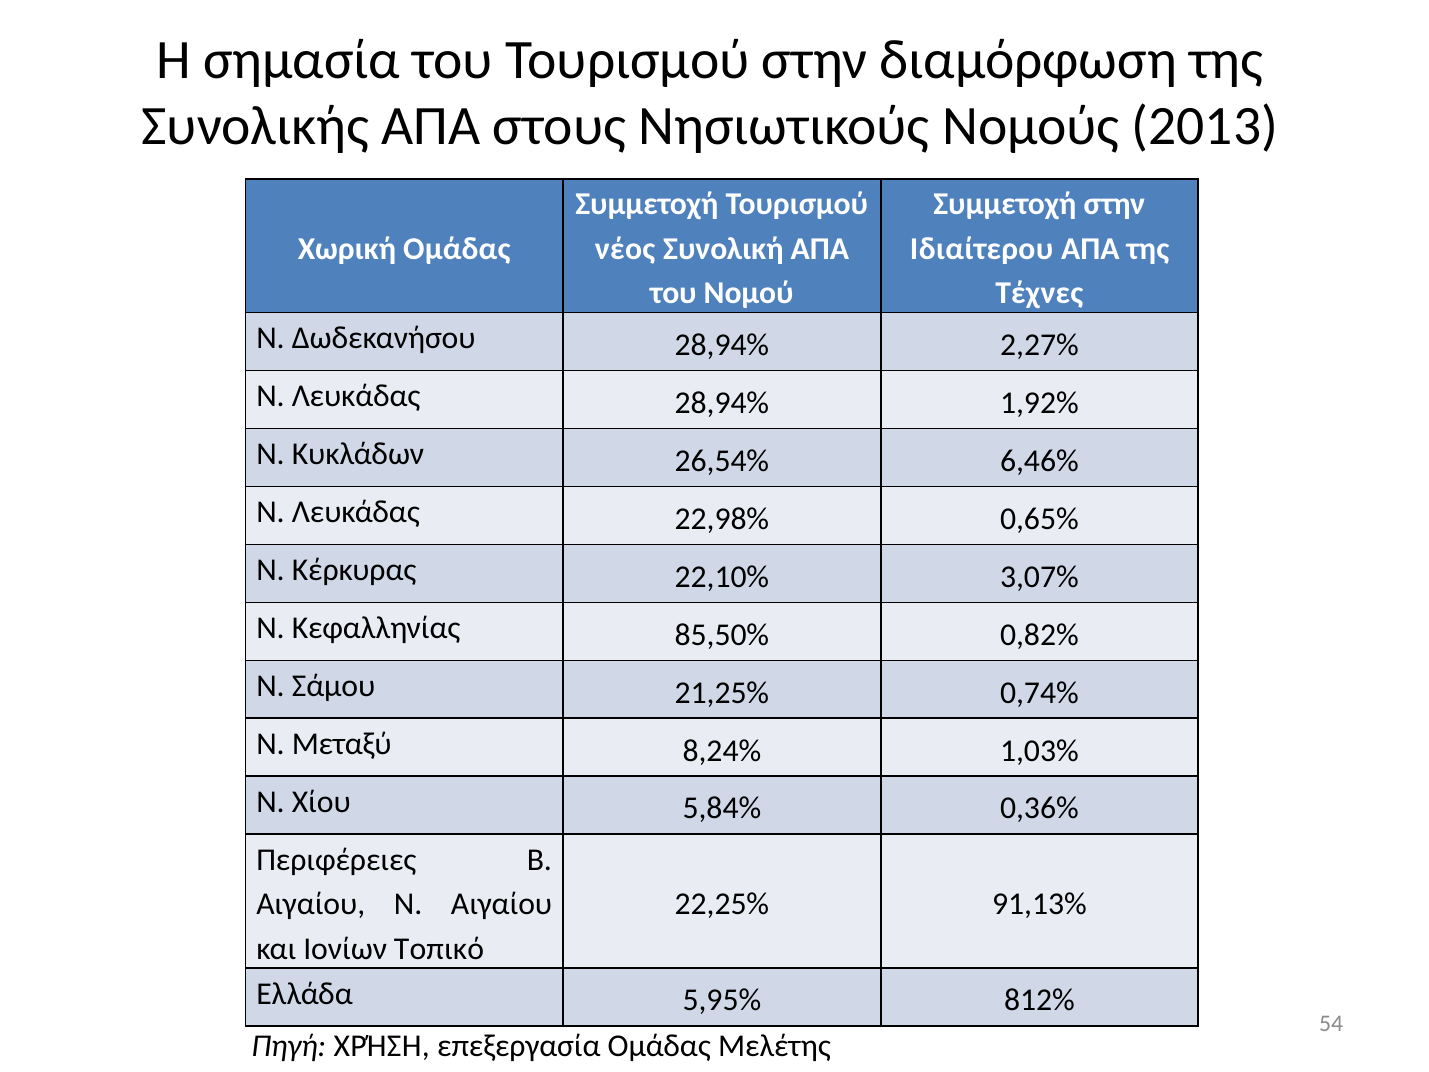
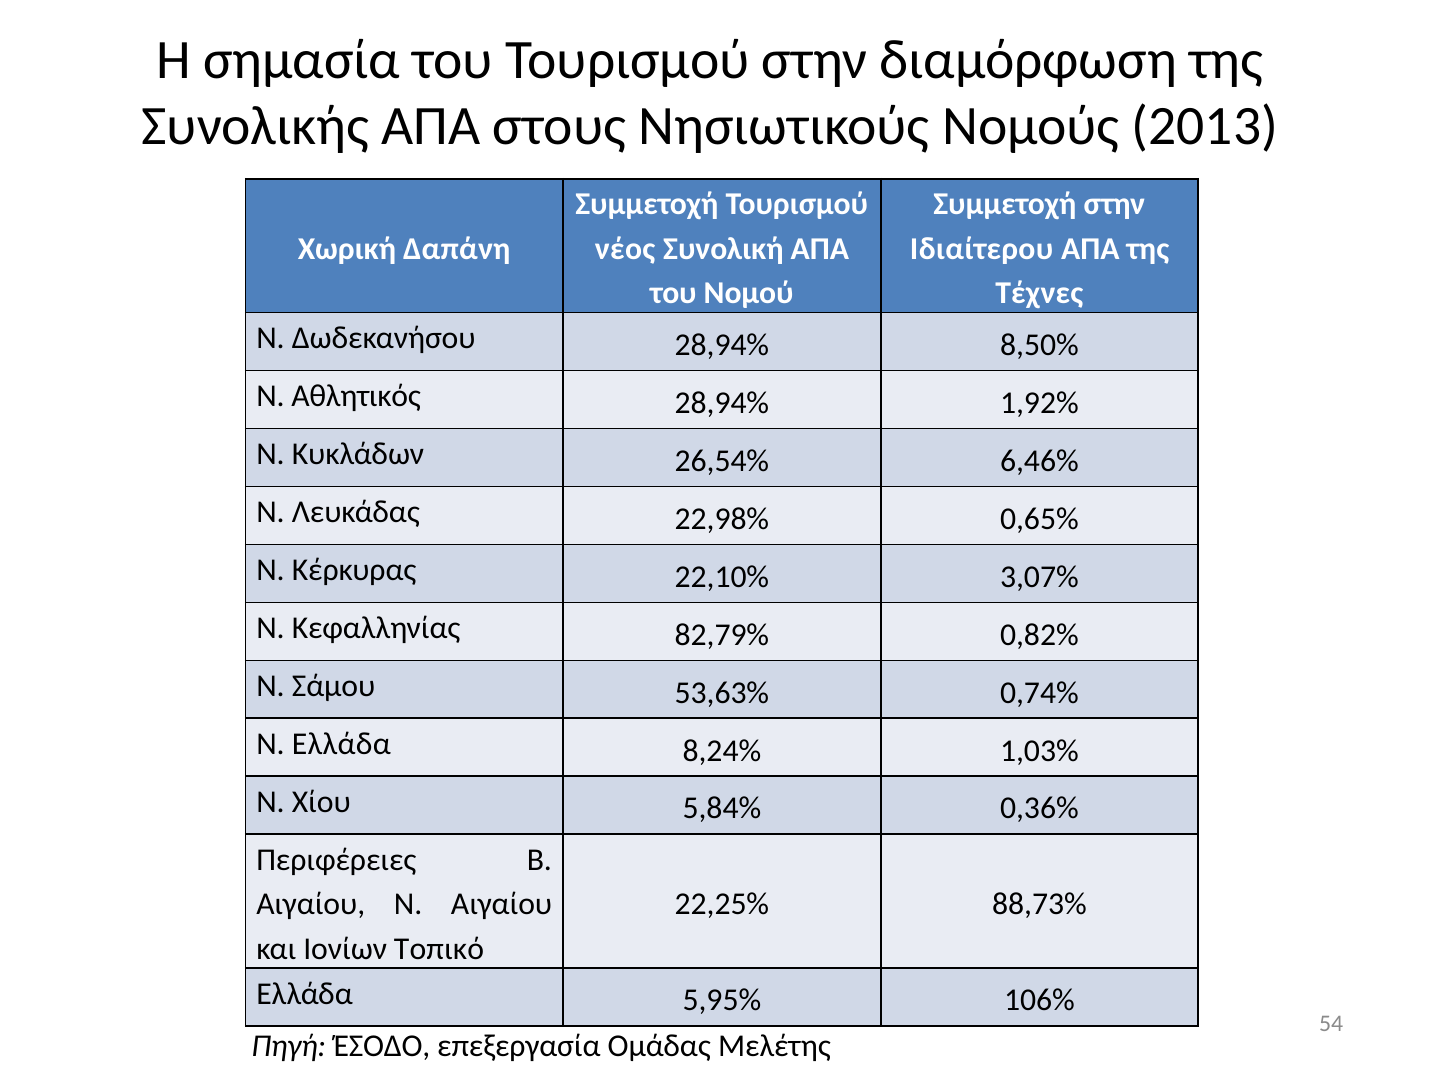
Χωρική Ομάδας: Ομάδας -> Δαπάνη
2,27%: 2,27% -> 8,50%
Λευκάδας at (356, 396): Λευκάδας -> Αθλητικός
85,50%: 85,50% -> 82,79%
21,25%: 21,25% -> 53,63%
Ν Μεταξύ: Μεταξύ -> Ελλάδα
91,13%: 91,13% -> 88,73%
812%: 812% -> 106%
ΧΡΉΣΗ: ΧΡΉΣΗ -> ΈΣΟΔΟ
